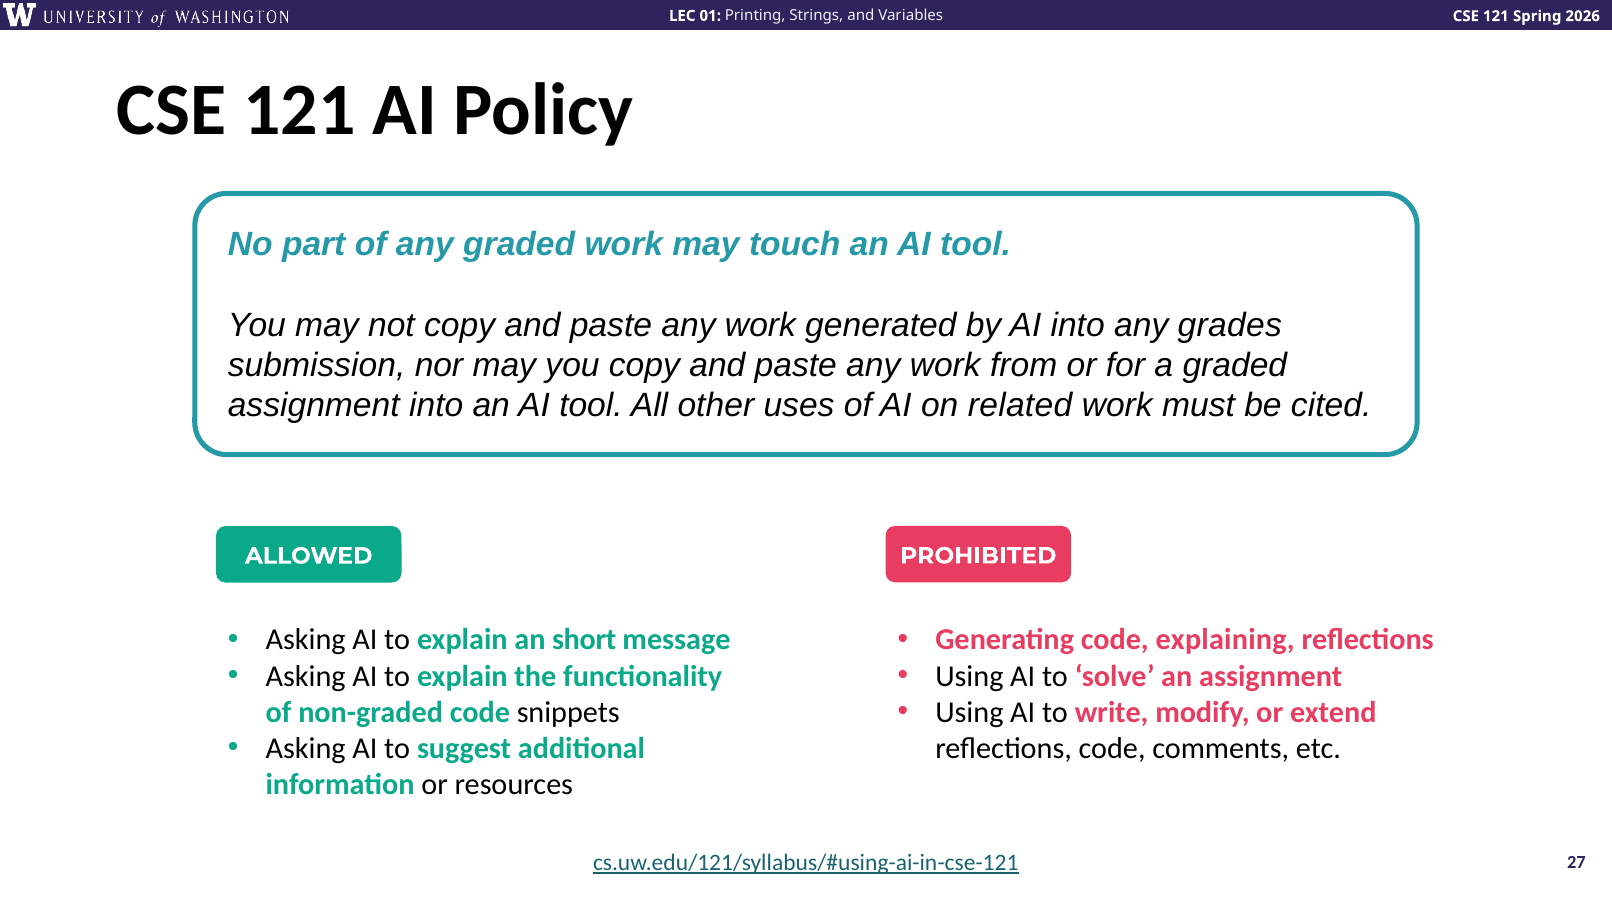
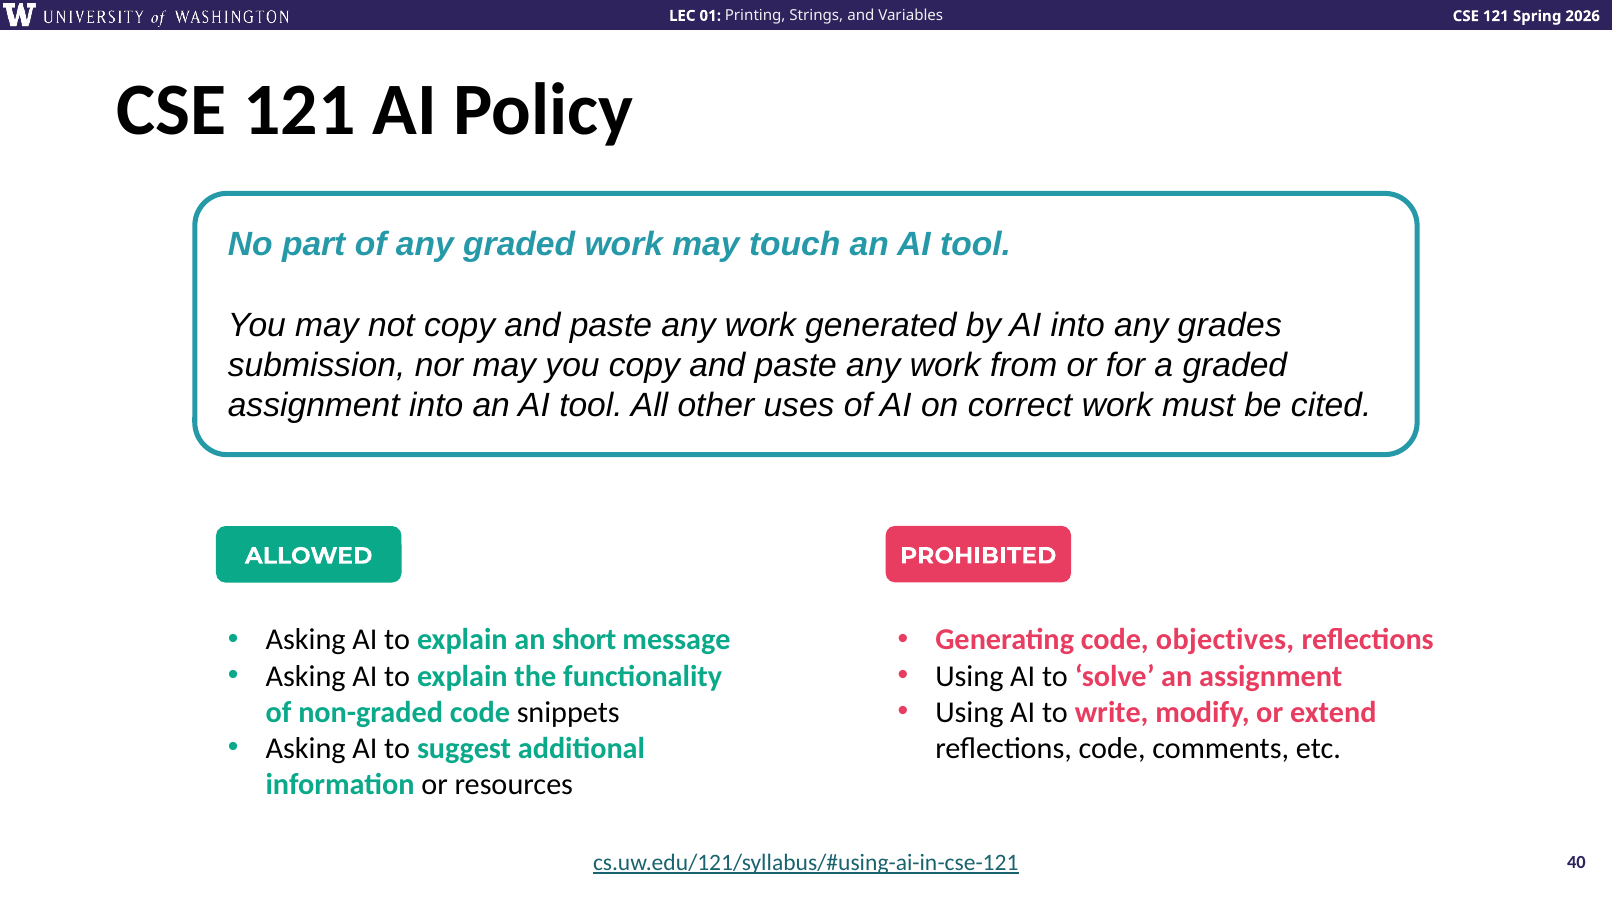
related: related -> correct
explaining: explaining -> objectives
27: 27 -> 40
